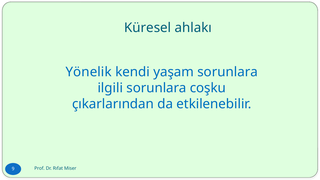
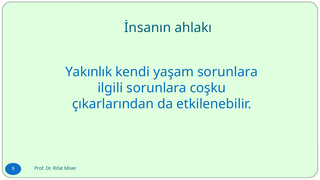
Küresel: Küresel -> İnsanın
Yönelik: Yönelik -> Yakınlık
